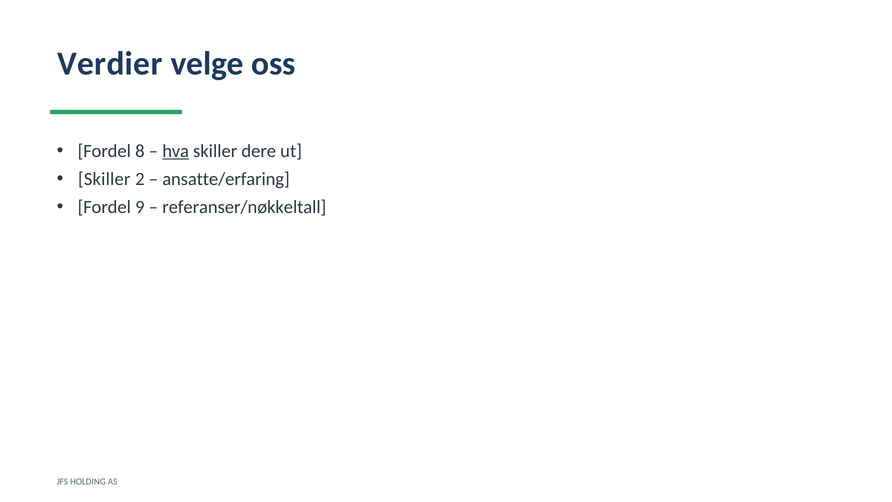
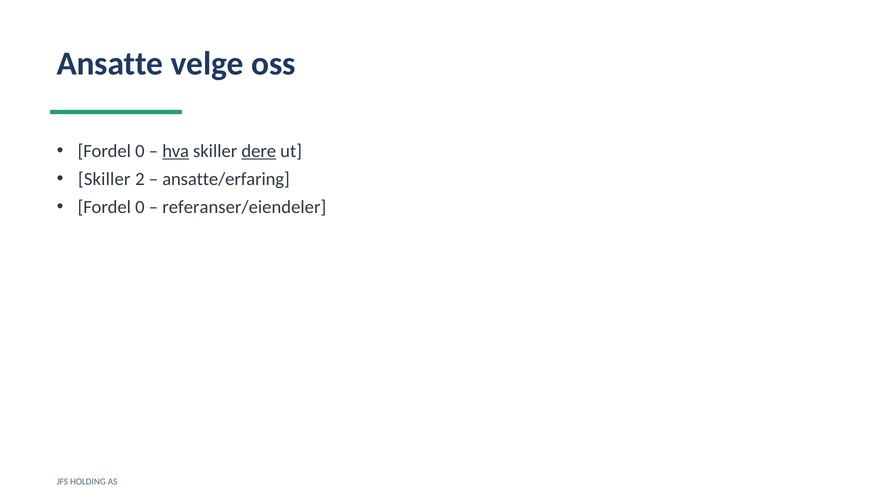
Verdier: Verdier -> Ansatte
8 at (140, 151): 8 -> 0
dere underline: none -> present
9 at (140, 207): 9 -> 0
referanser/nøkkeltall: referanser/nøkkeltall -> referanser/eiendeler
